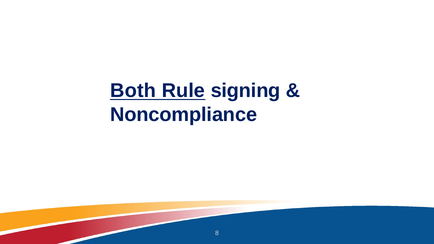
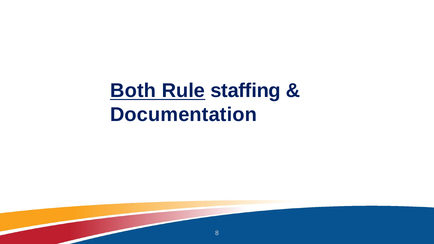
signing: signing -> staffing
Noncompliance: Noncompliance -> Documentation
